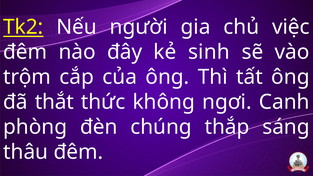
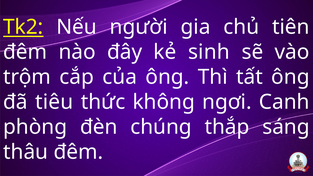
việc: việc -> tiên
thắt: thắt -> tiêu
